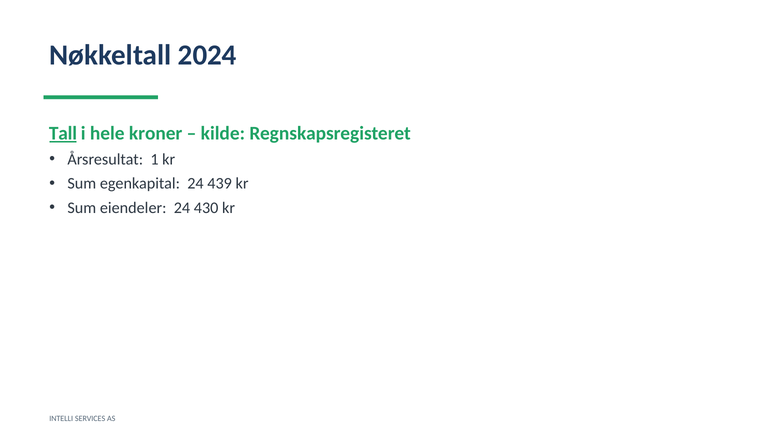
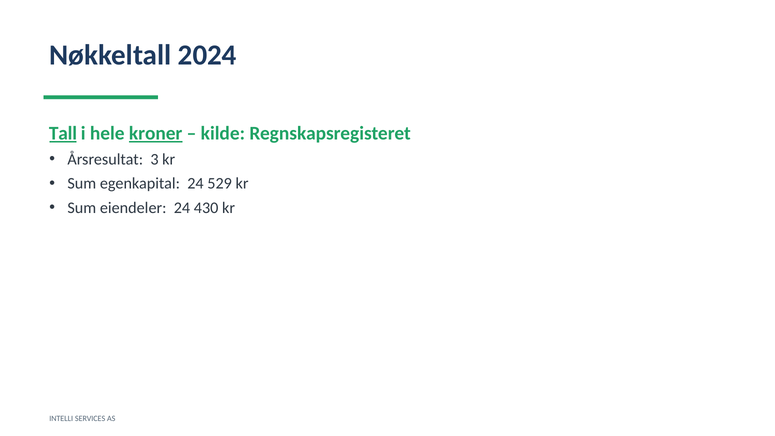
kroner underline: none -> present
1: 1 -> 3
439: 439 -> 529
